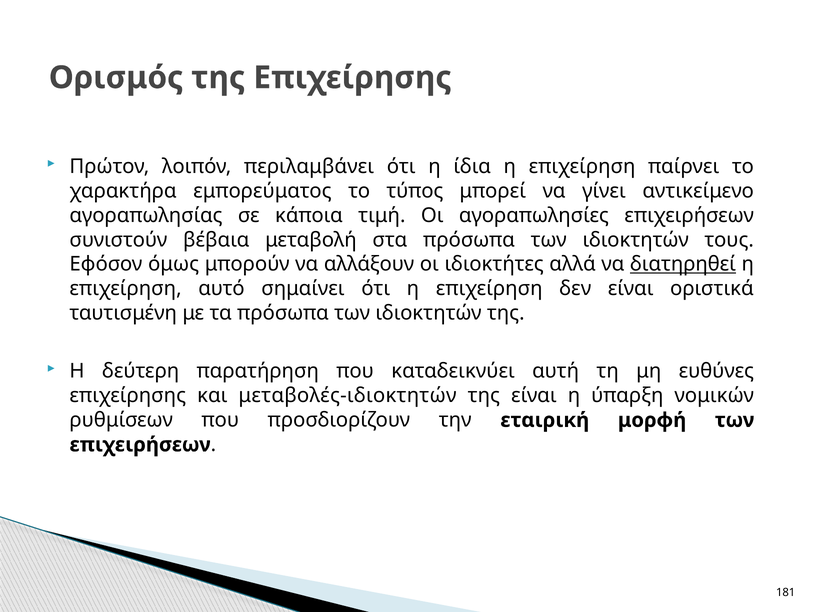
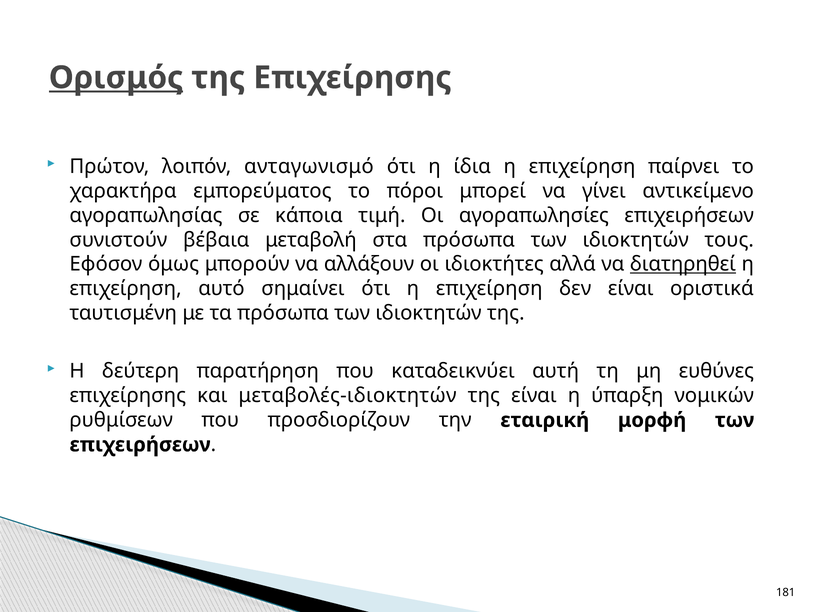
Ορισμός underline: none -> present
περιλαμβάνει: περιλαμβάνει -> ανταγωνισμό
τύπος: τύπος -> πόροι
